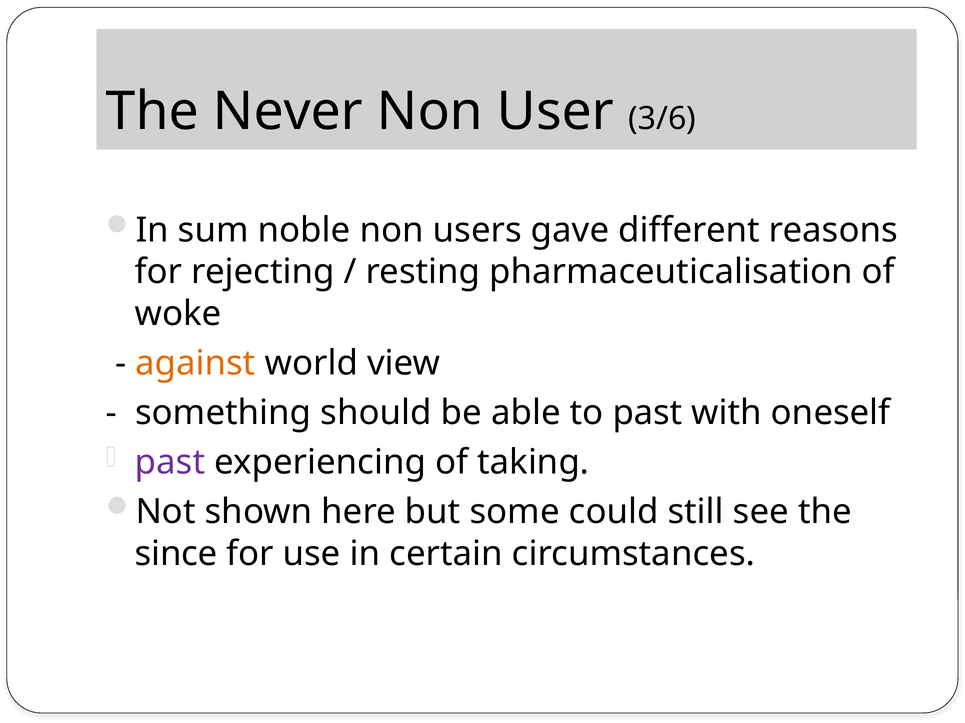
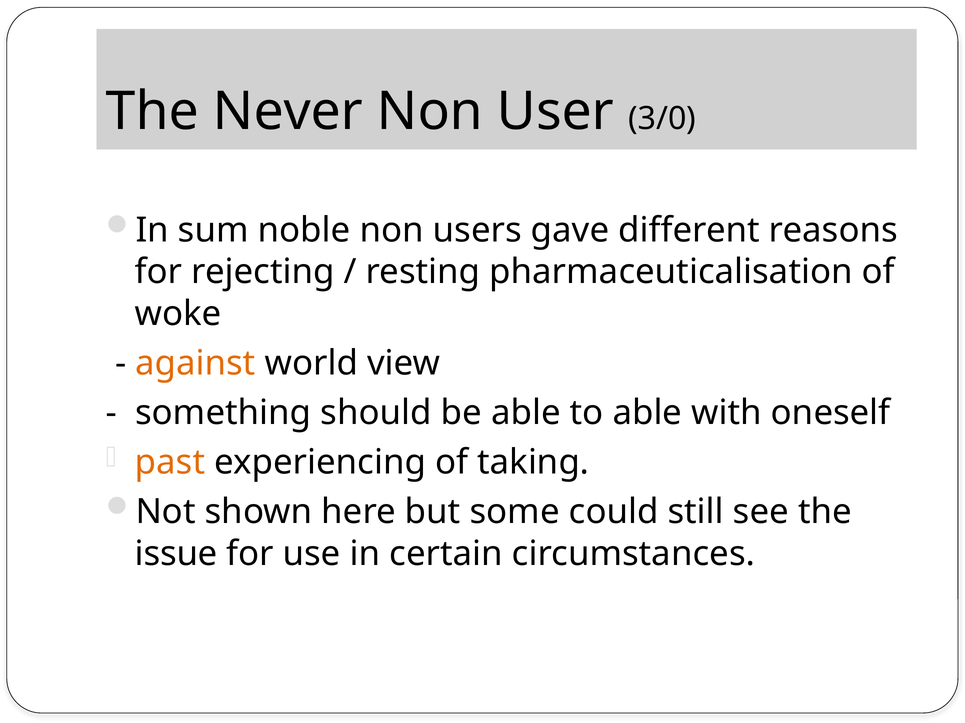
3/6: 3/6 -> 3/0
to past: past -> able
past at (170, 463) colour: purple -> orange
since: since -> issue
